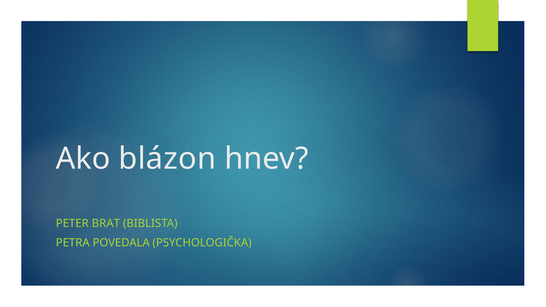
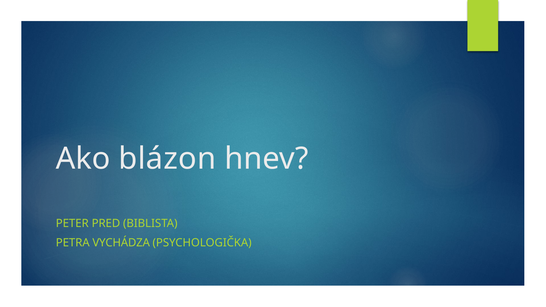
BRAT: BRAT -> PRED
POVEDALA: POVEDALA -> VYCHÁDZA
